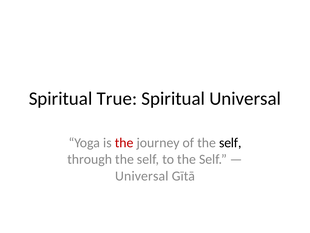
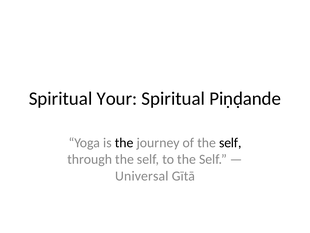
True: True -> Your
Spiritual Universal: Universal -> Piṇḍande
the at (124, 143) colour: red -> black
